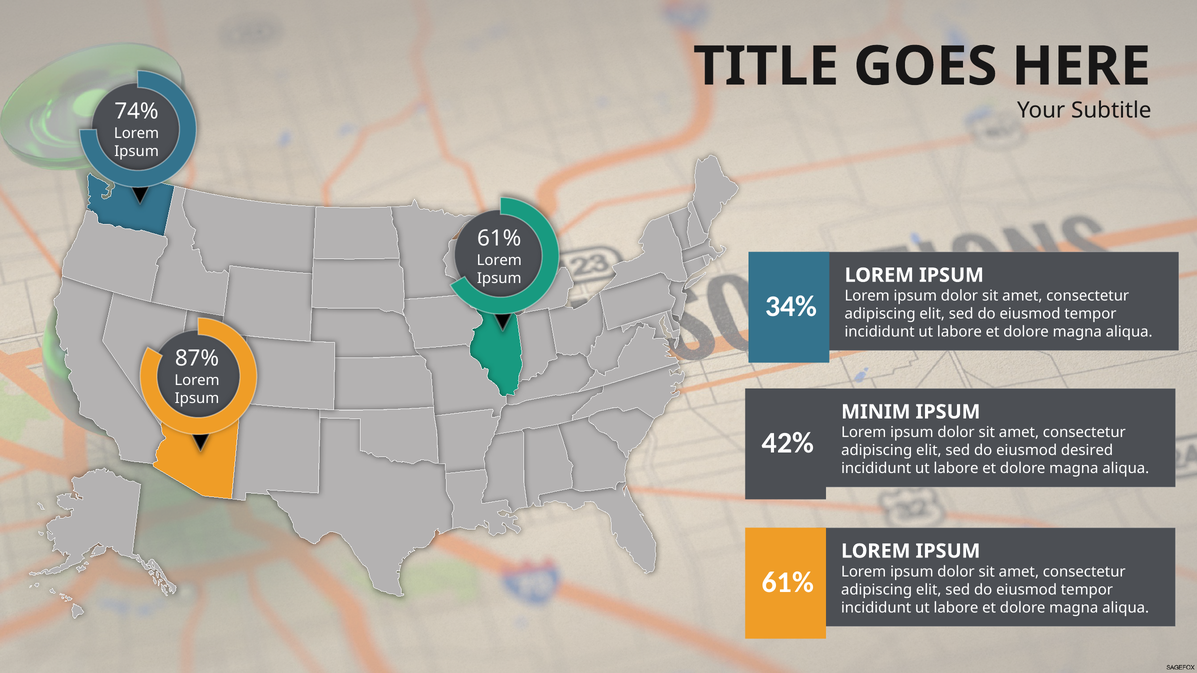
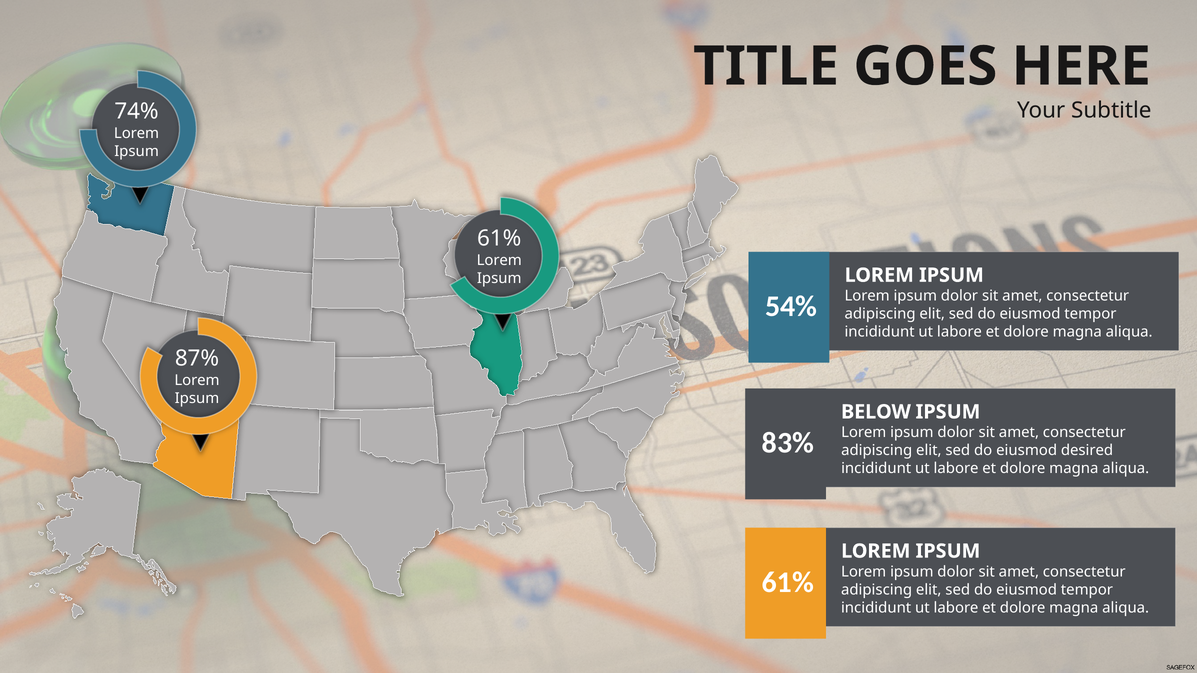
34%: 34% -> 54%
MINIM: MINIM -> BELOW
42%: 42% -> 83%
